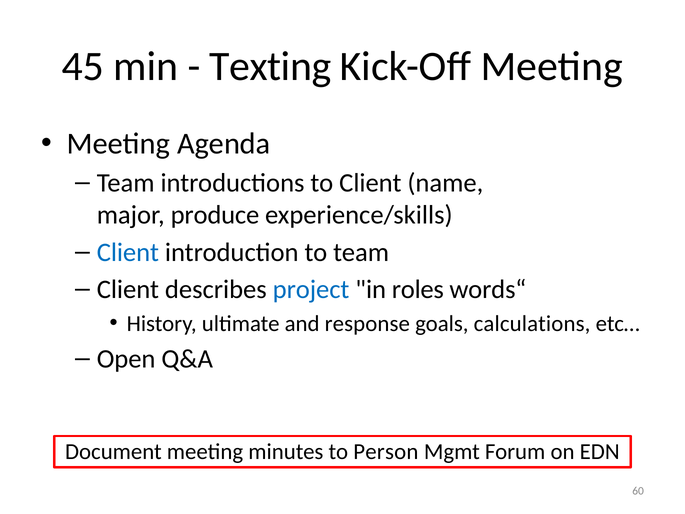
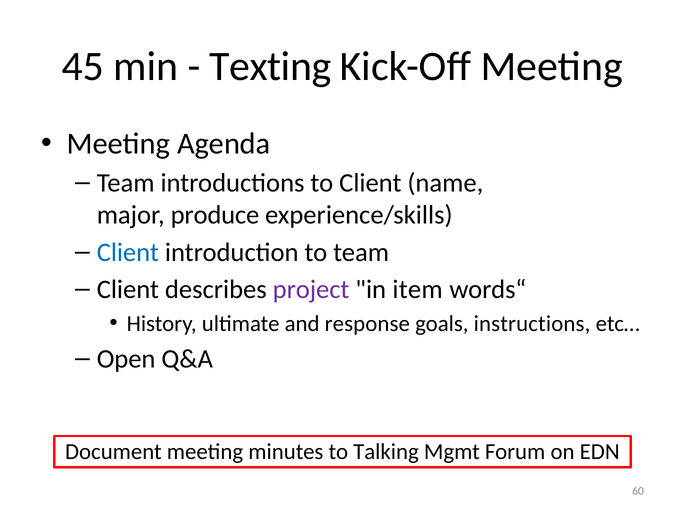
project colour: blue -> purple
roles: roles -> item
calculations: calculations -> instructions
Person: Person -> Talking
